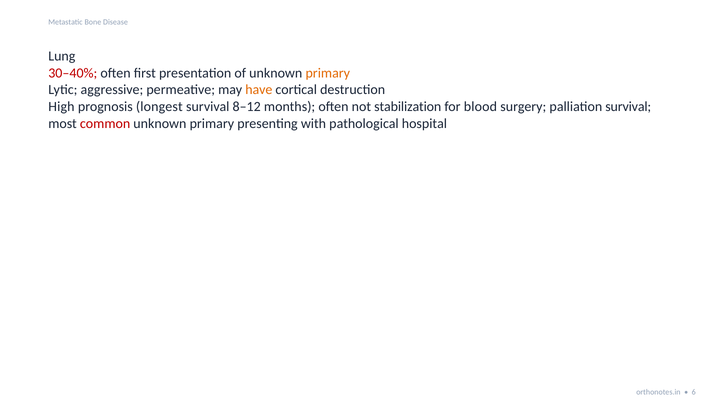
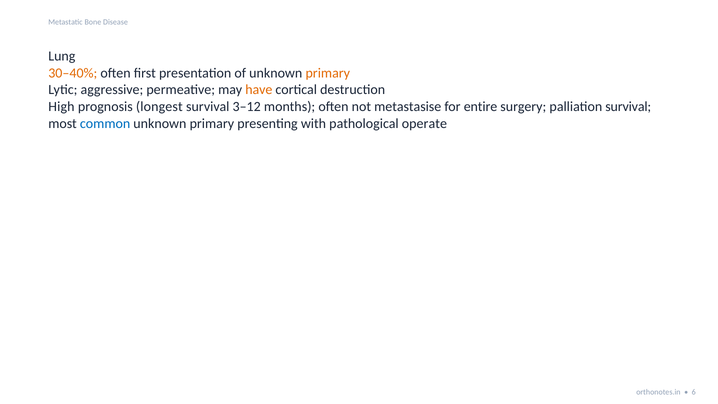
30–40% colour: red -> orange
8–12: 8–12 -> 3–12
stabilization: stabilization -> metastasise
blood: blood -> entire
common colour: red -> blue
hospital: hospital -> operate
